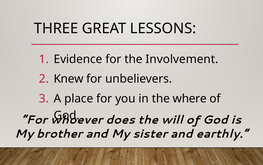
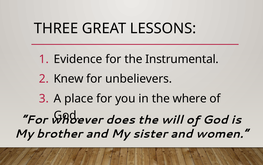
Involvement: Involvement -> Instrumental
earthly: earthly -> women
